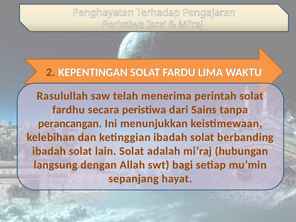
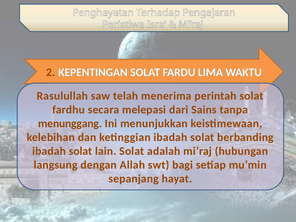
secara peristiwa: peristiwa -> melepasi
perancangan: perancangan -> menunggang
